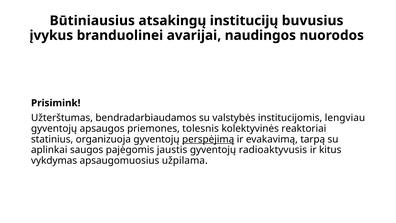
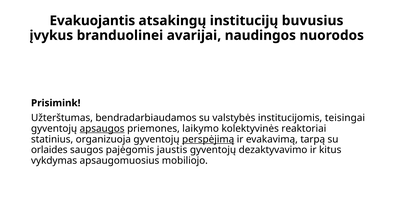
Būtiniausius: Būtiniausius -> Evakuojantis
lengviau: lengviau -> teisingai
apsaugos underline: none -> present
tolesnis: tolesnis -> laikymo
aplinkai: aplinkai -> orlaides
radioaktyvusis: radioaktyvusis -> dezaktyvavimo
užpilama: užpilama -> mobiliojo
